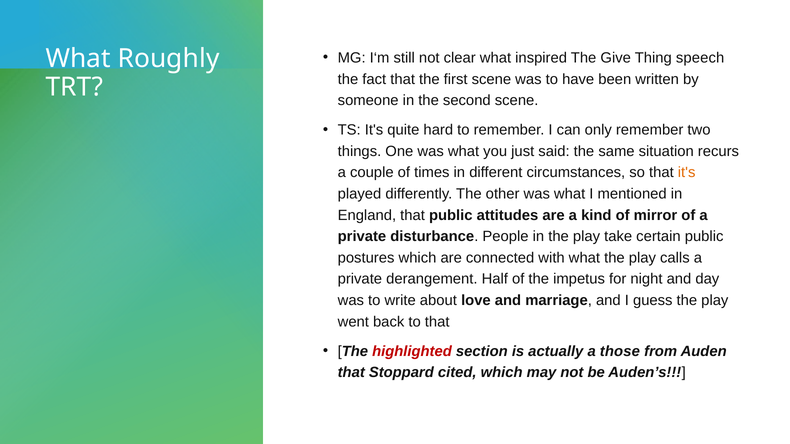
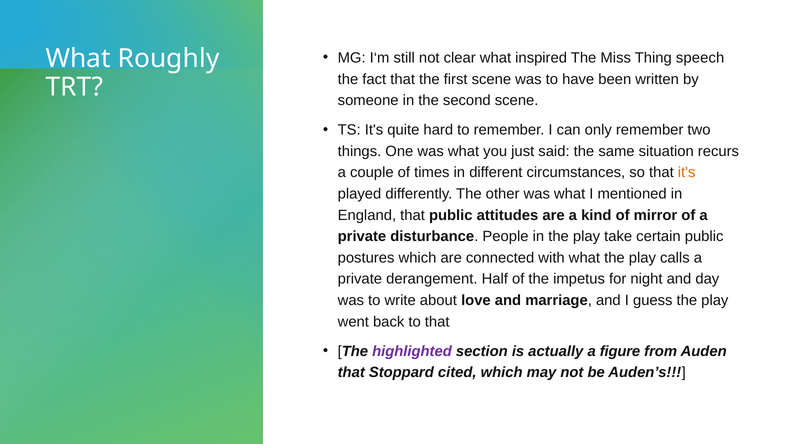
Give: Give -> Miss
highlighted colour: red -> purple
those: those -> figure
